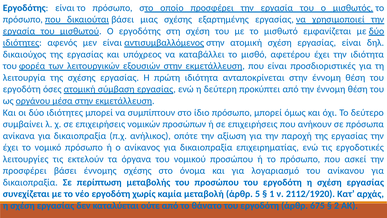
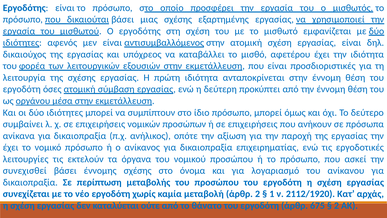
προσφέρει at (25, 170): προσφέρει -> συνεχισθεί
άρθρ 5: 5 -> 2
